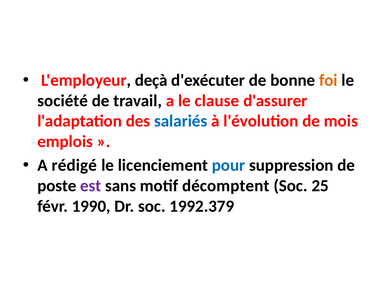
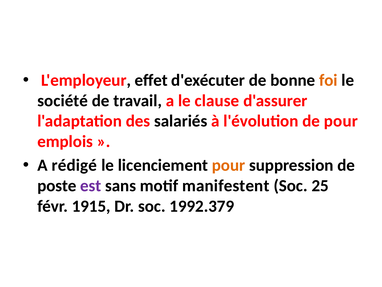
deçà: deçà -> effet
salariés colour: blue -> black
de mois: mois -> pour
pour at (229, 165) colour: blue -> orange
décomptent: décomptent -> manifestent
1990: 1990 -> 1915
